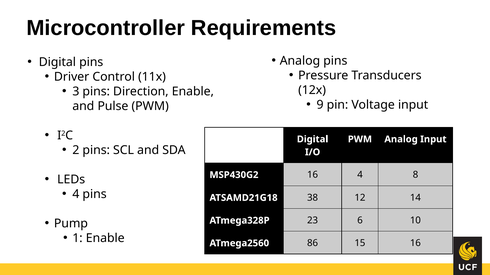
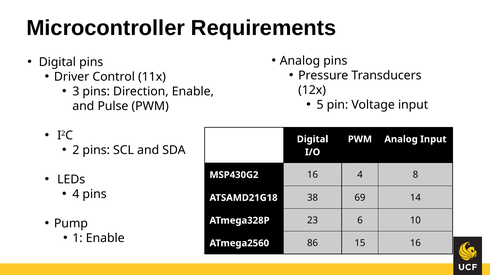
9: 9 -> 5
12: 12 -> 69
